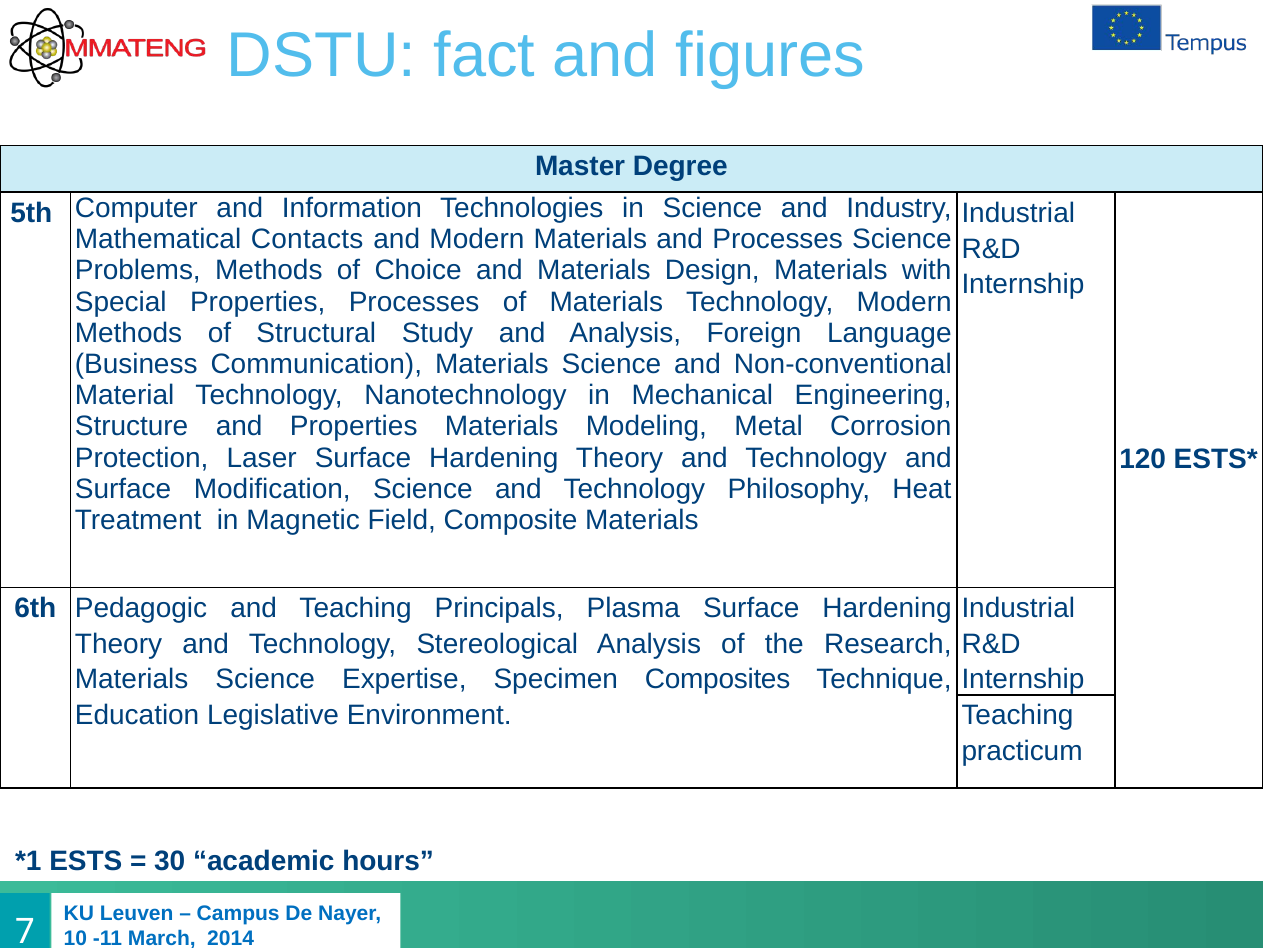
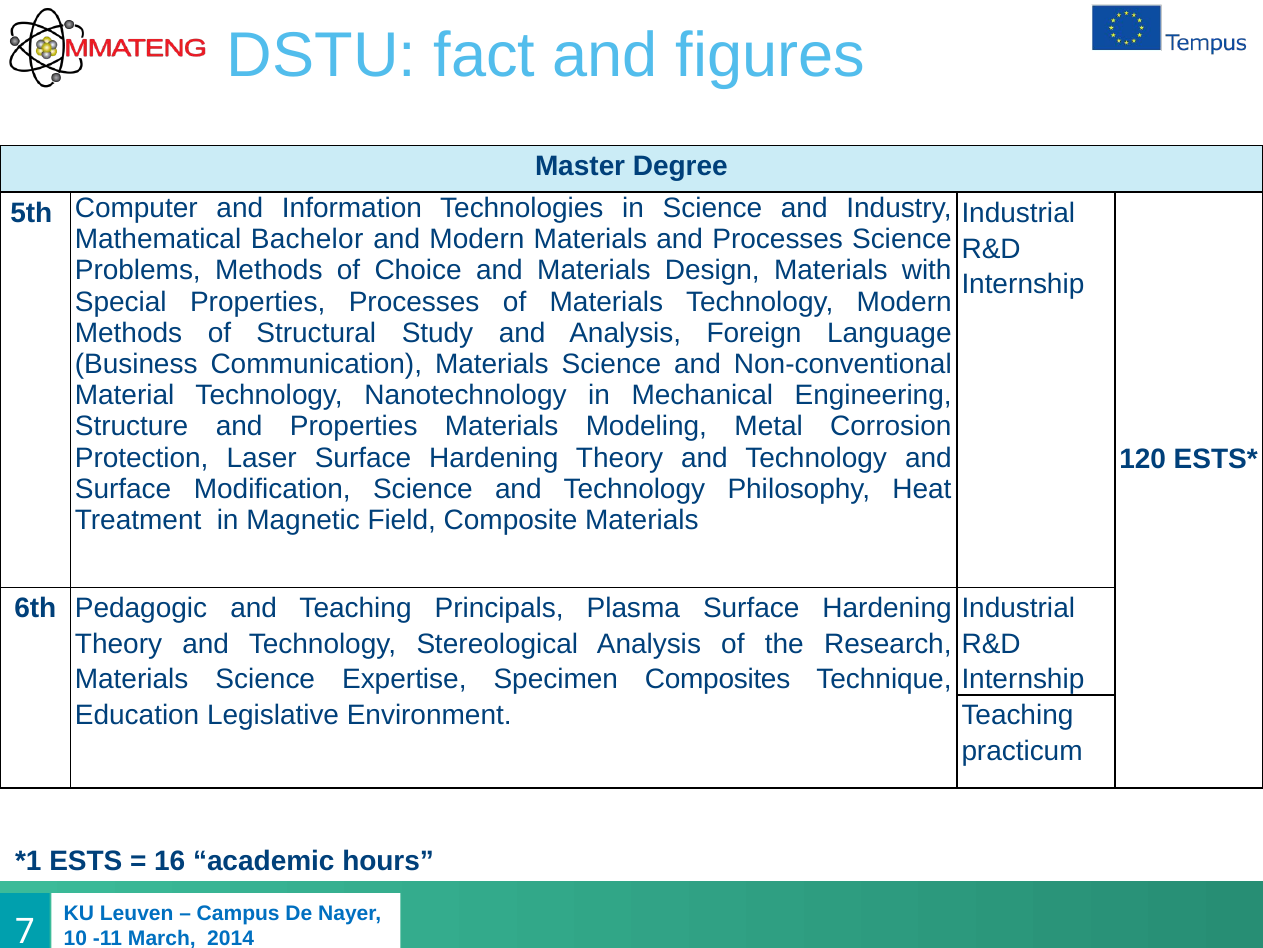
Contacts: Contacts -> Bachelor
30: 30 -> 16
